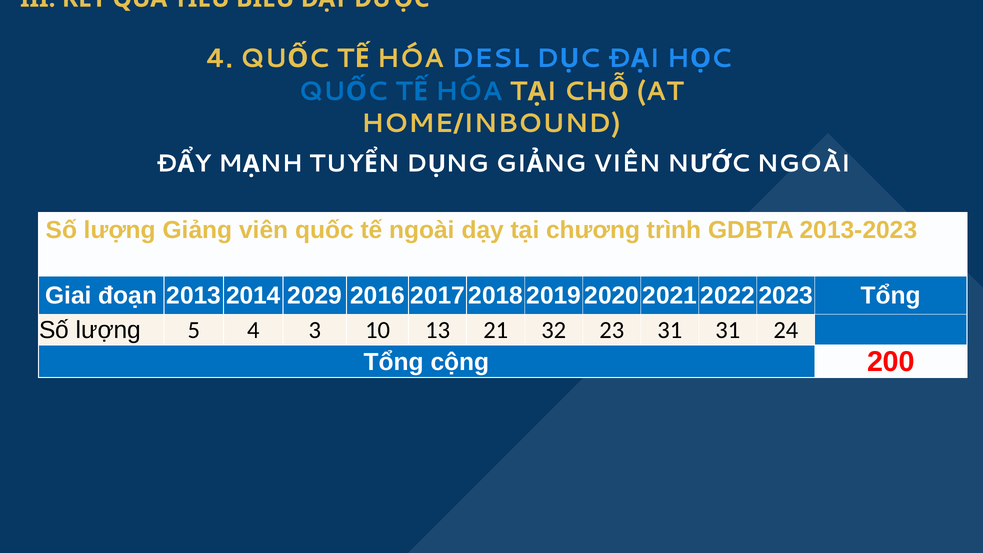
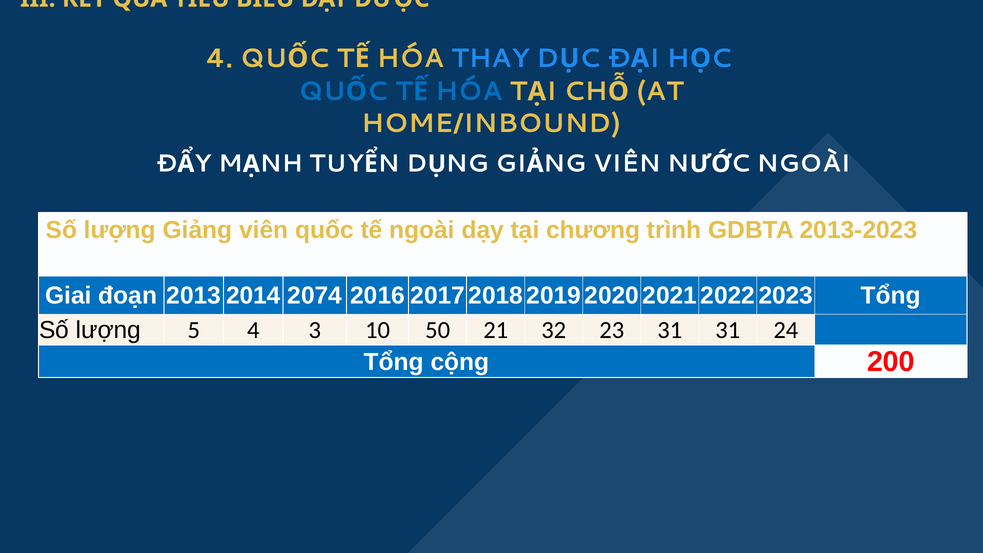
DESL: DESL -> THAY
2029: 2029 -> 2074
13: 13 -> 50
